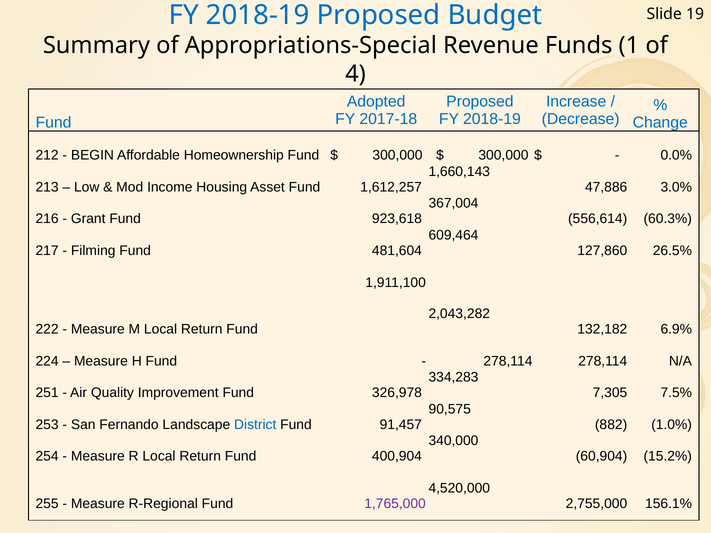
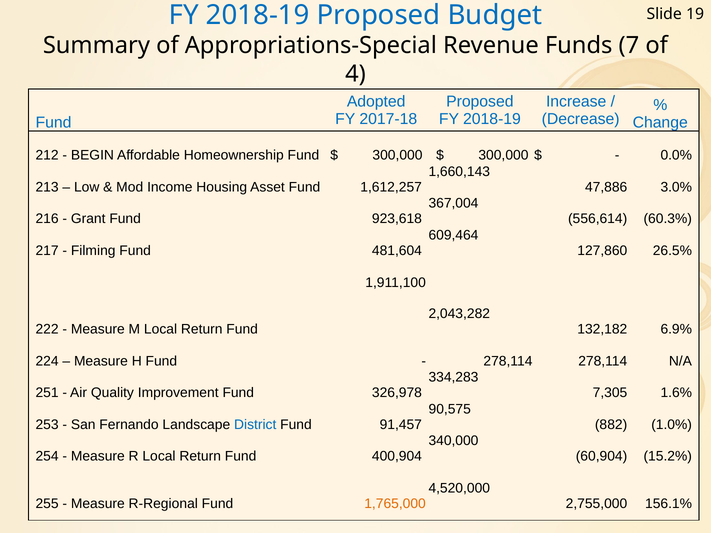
1: 1 -> 7
7.5%: 7.5% -> 1.6%
1,765,000 colour: purple -> orange
